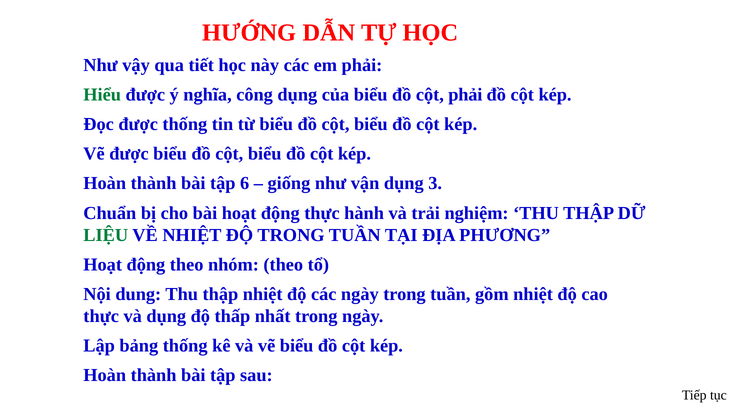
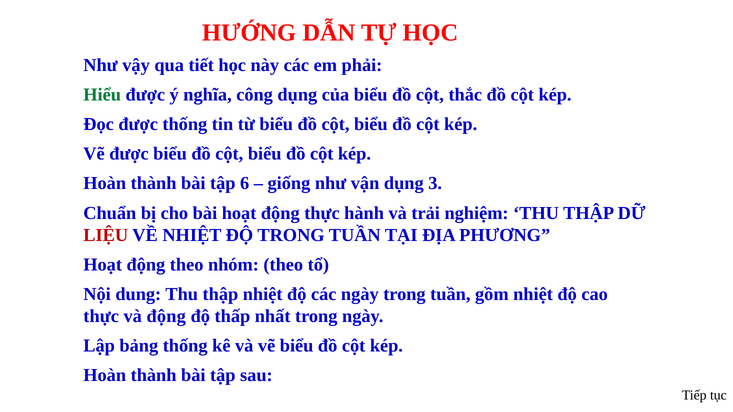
cột phải: phải -> thắc
LIỆU colour: green -> red
và dụng: dụng -> động
